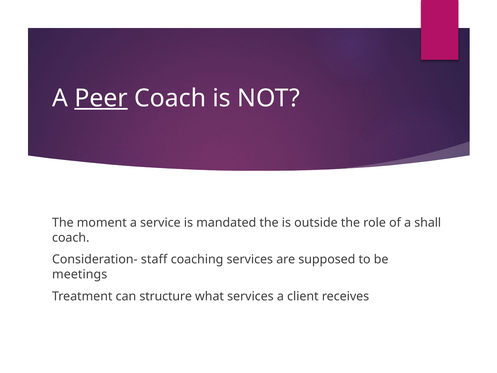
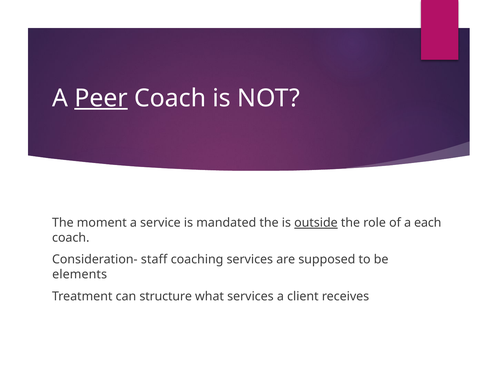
outside underline: none -> present
shall: shall -> each
meetings: meetings -> elements
